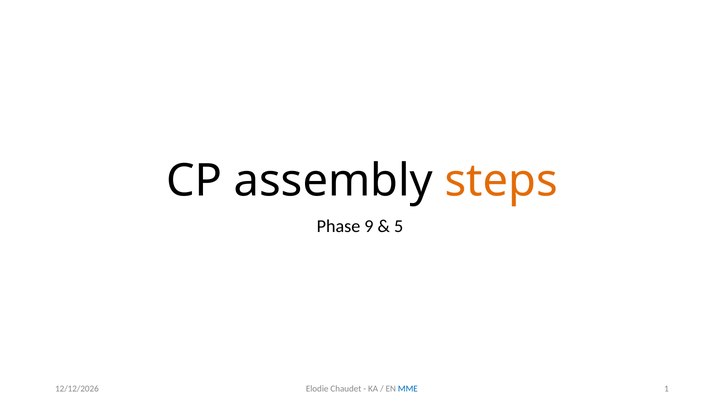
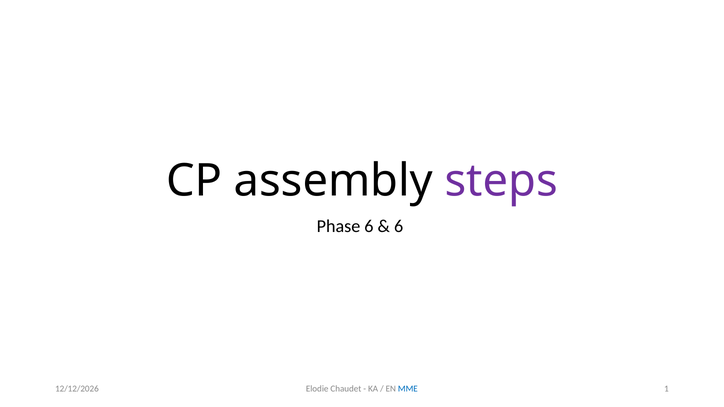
steps colour: orange -> purple
Phase 9: 9 -> 6
5 at (399, 226): 5 -> 6
